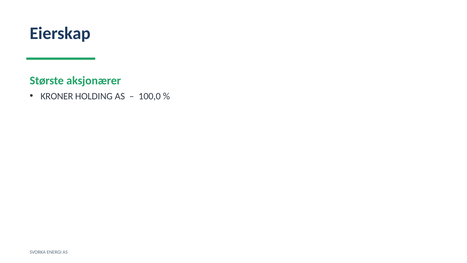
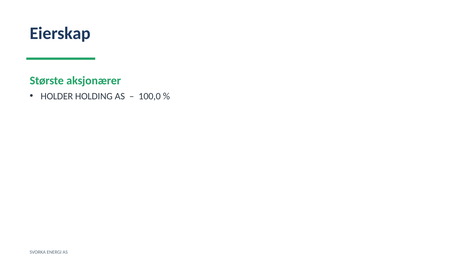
KRONER: KRONER -> HOLDER
